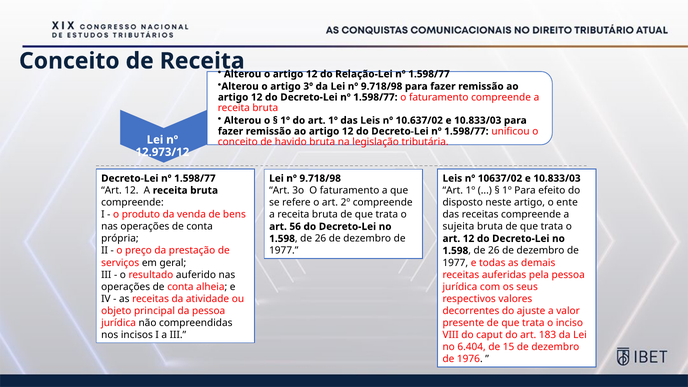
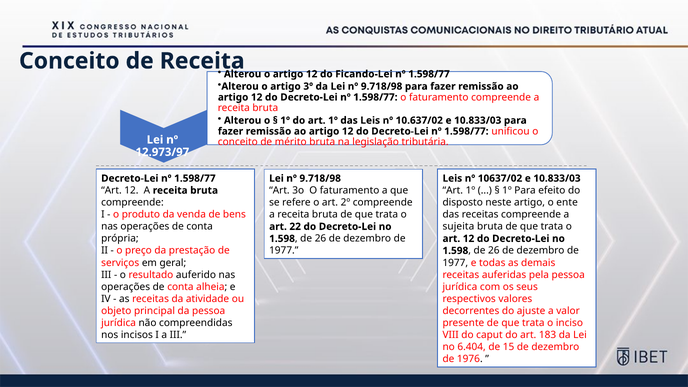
Relação-Lei: Relação-Lei -> Ficando-Lei
havido: havido -> mérito
12.973/12: 12.973/12 -> 12.973/97
56: 56 -> 22
